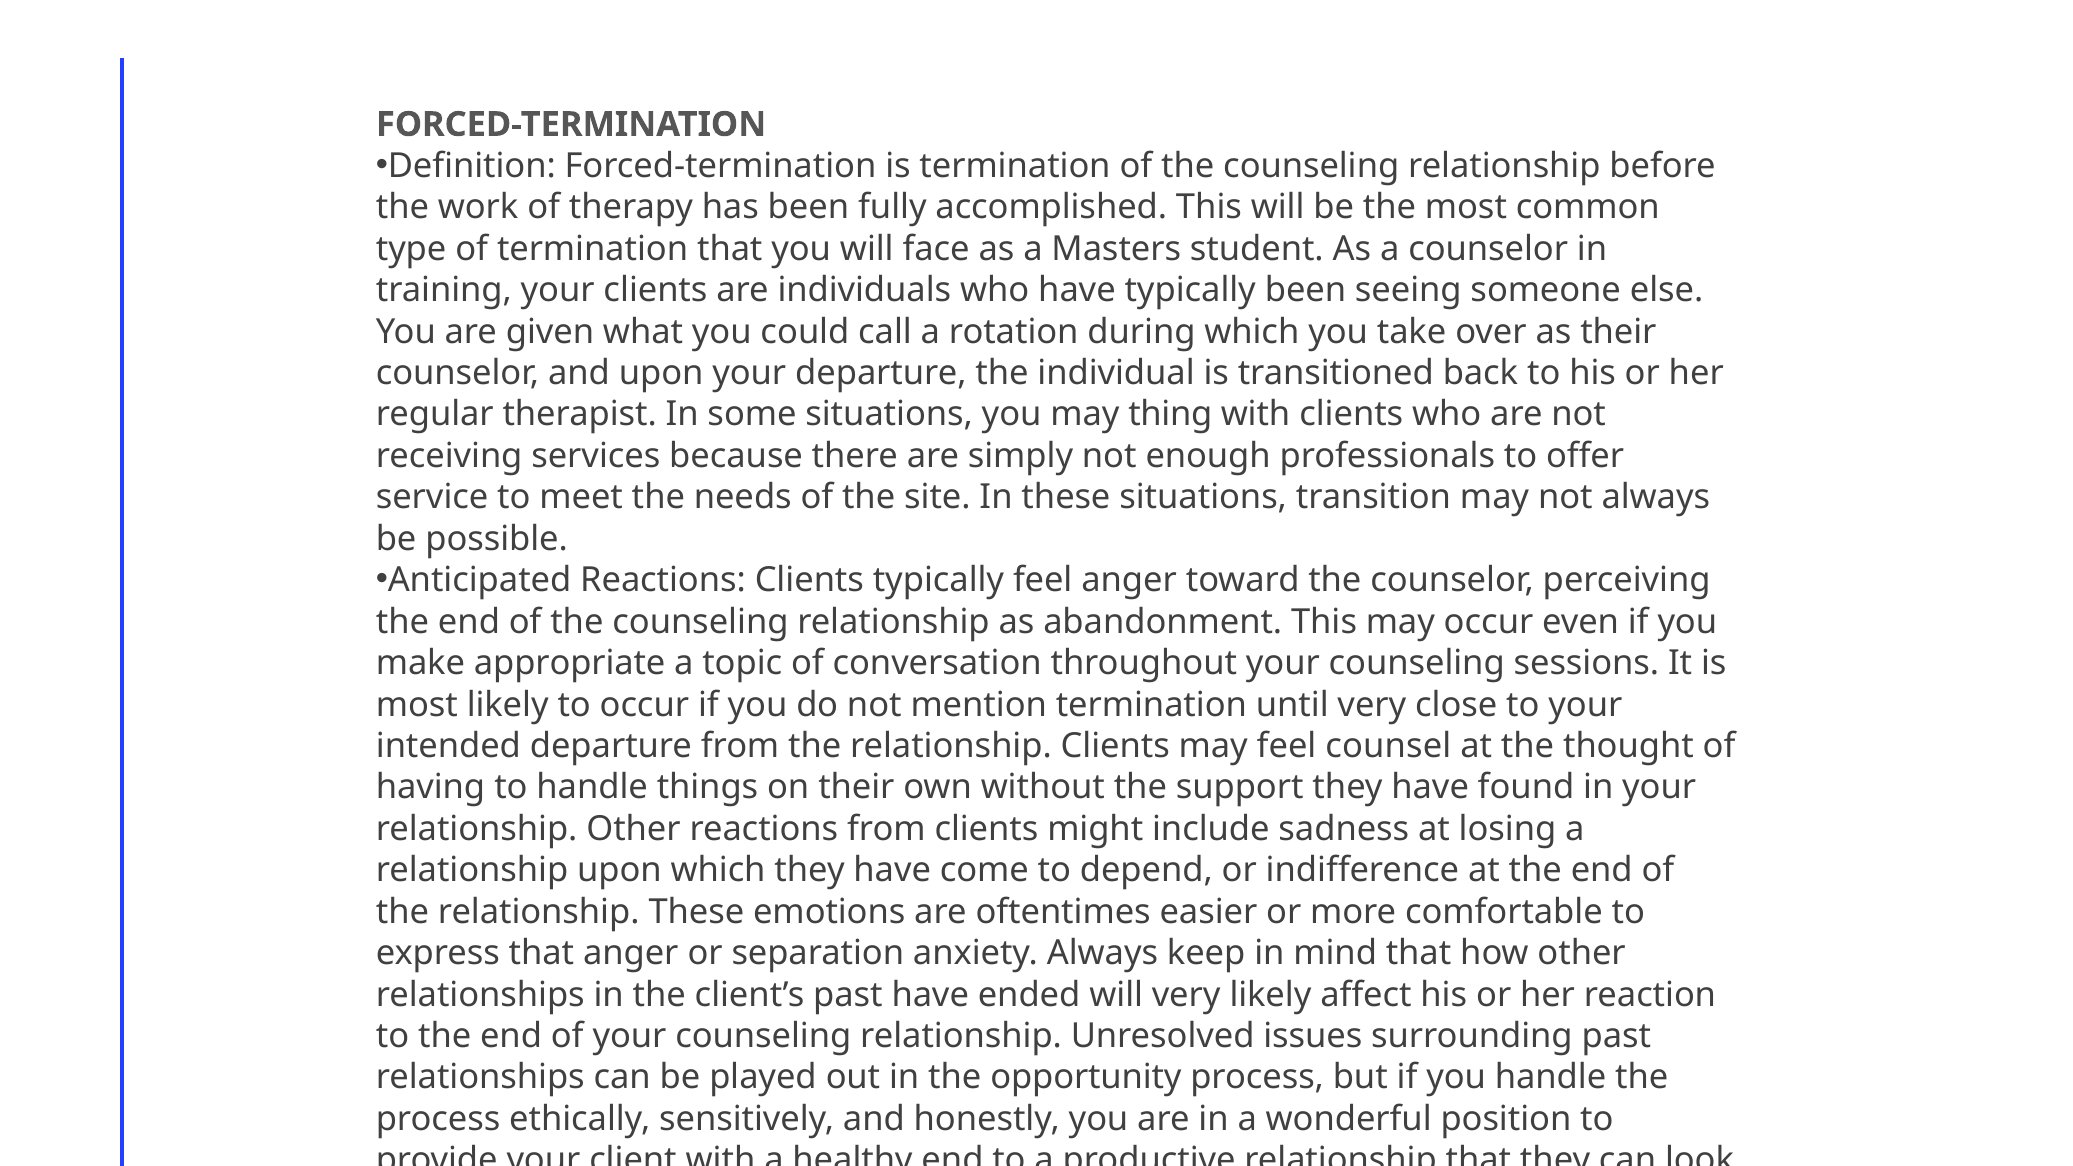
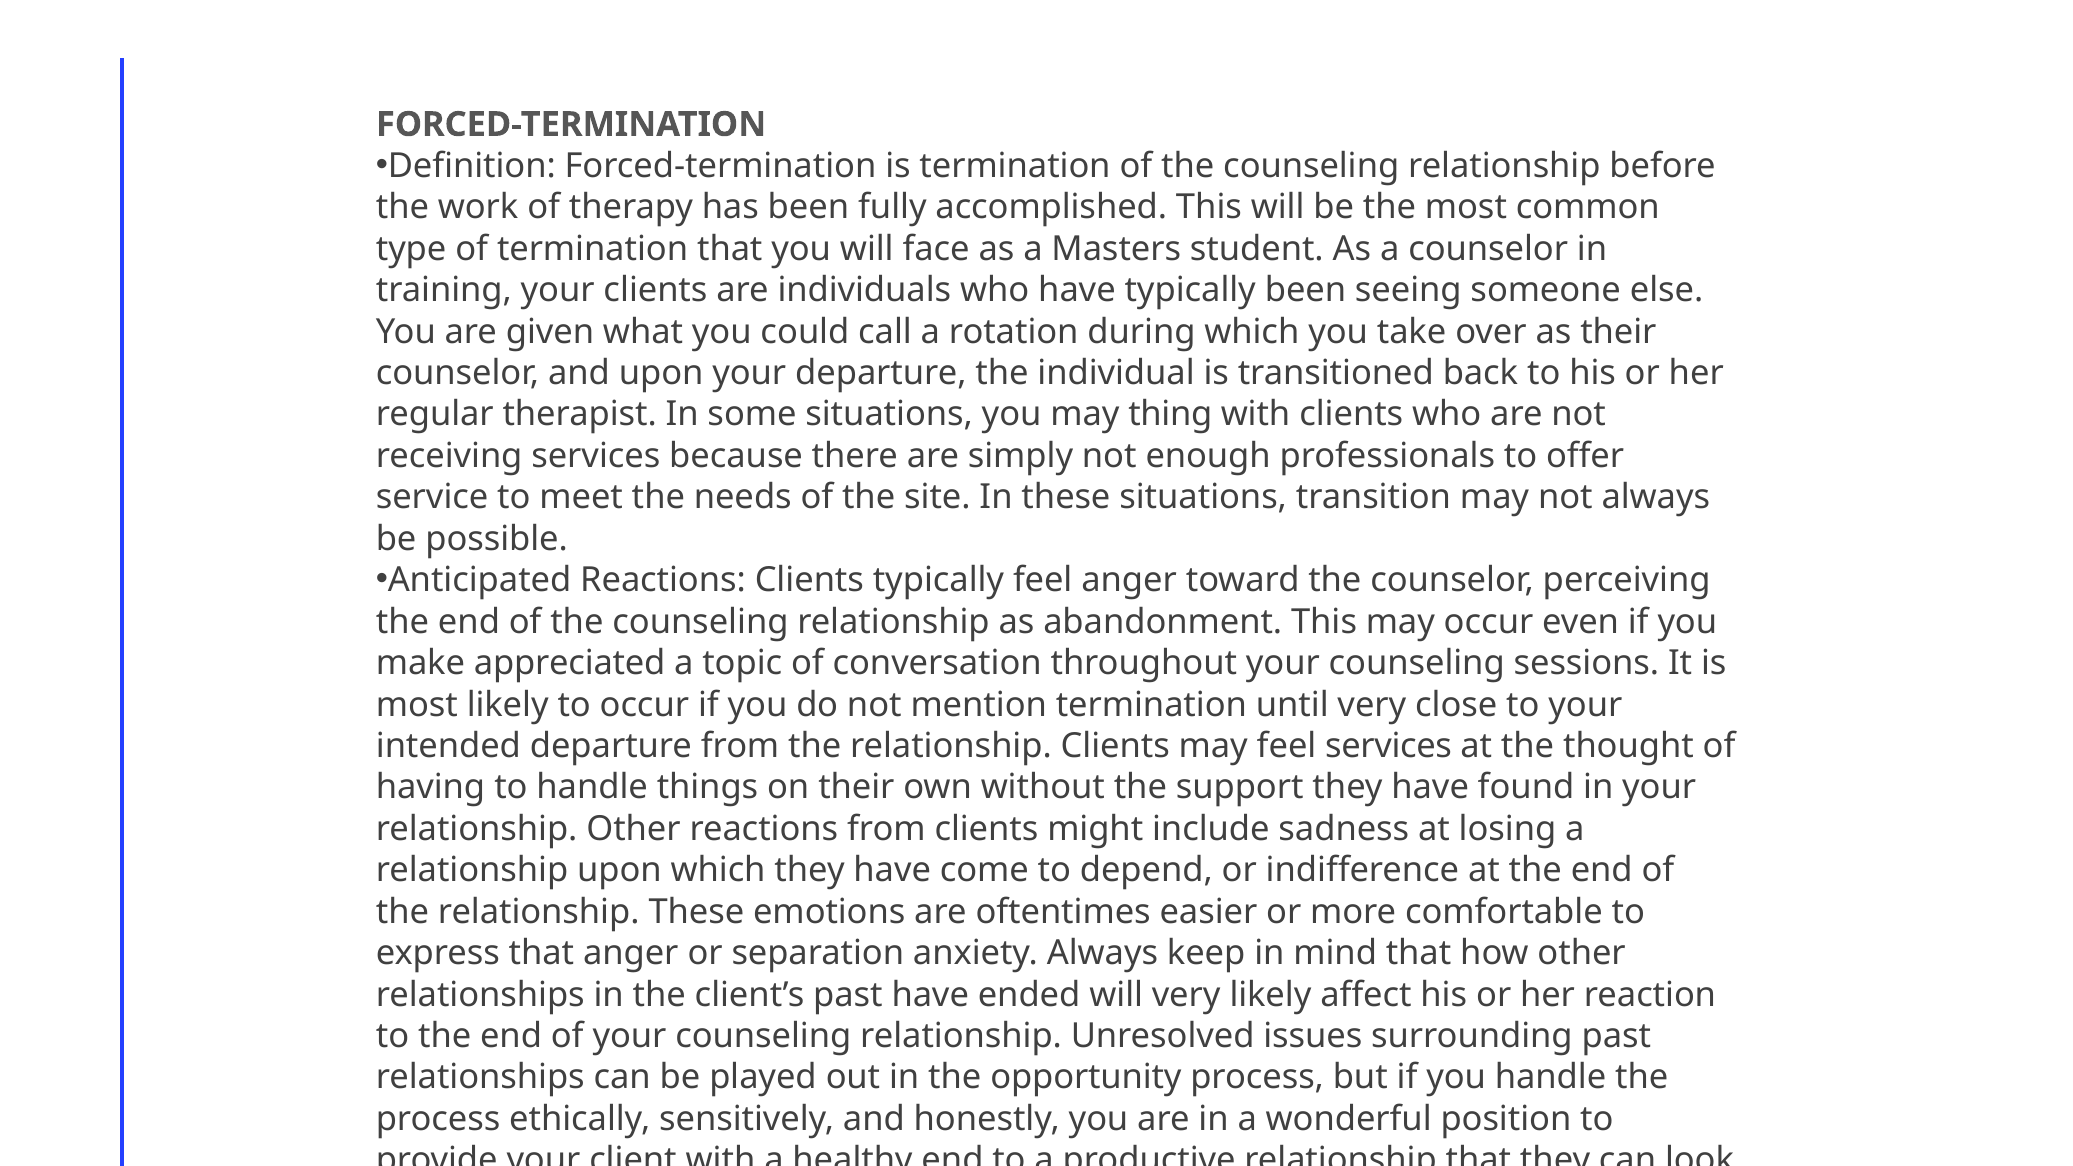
appropriate: appropriate -> appreciated
feel counsel: counsel -> services
